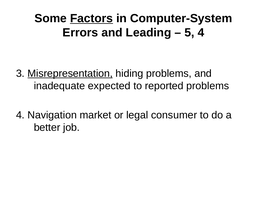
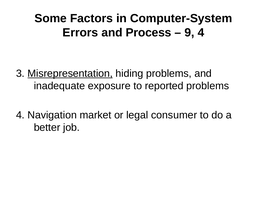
Factors underline: present -> none
Leading: Leading -> Process
5: 5 -> 9
expected: expected -> exposure
